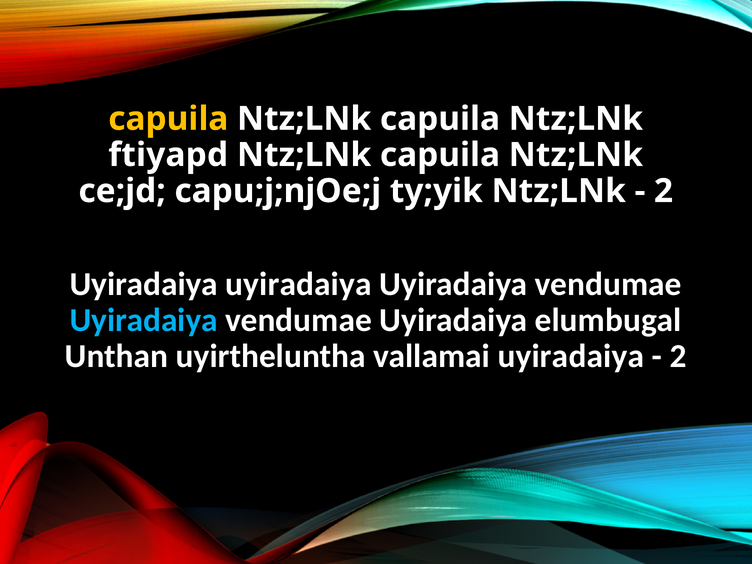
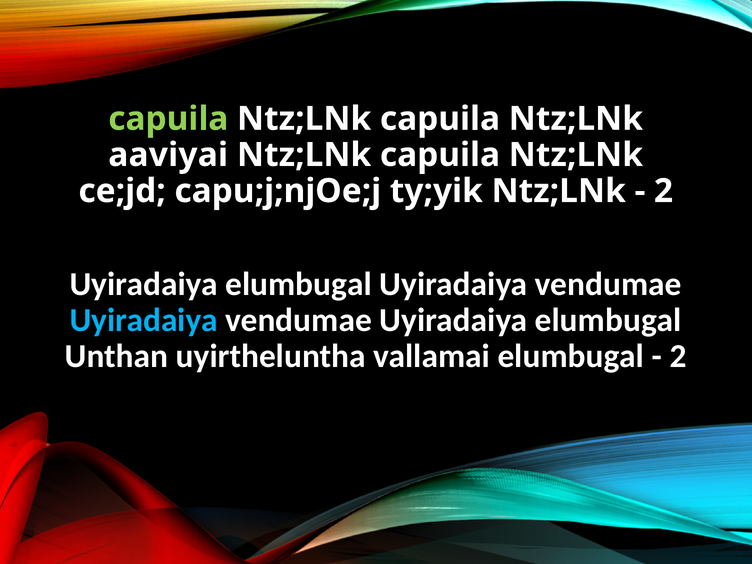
capuila at (168, 119) colour: yellow -> light green
ftiyapd: ftiyapd -> aaviyai
uyiradaiya at (298, 284): uyiradaiya -> elumbugal
vallamai uyiradaiya: uyiradaiya -> elumbugal
